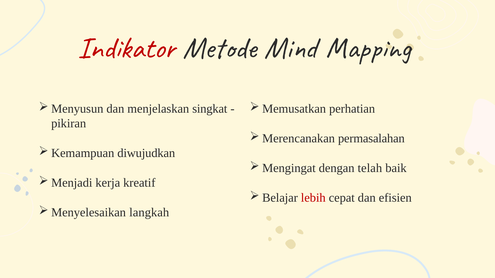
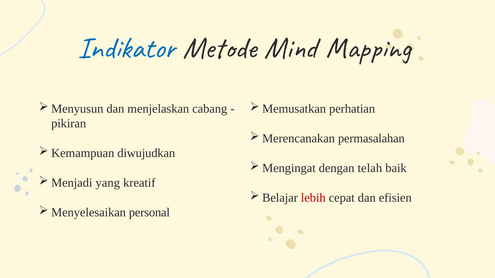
Indikator colour: red -> blue
singkat: singkat -> cabang
kerja: kerja -> yang
langkah: langkah -> personal
